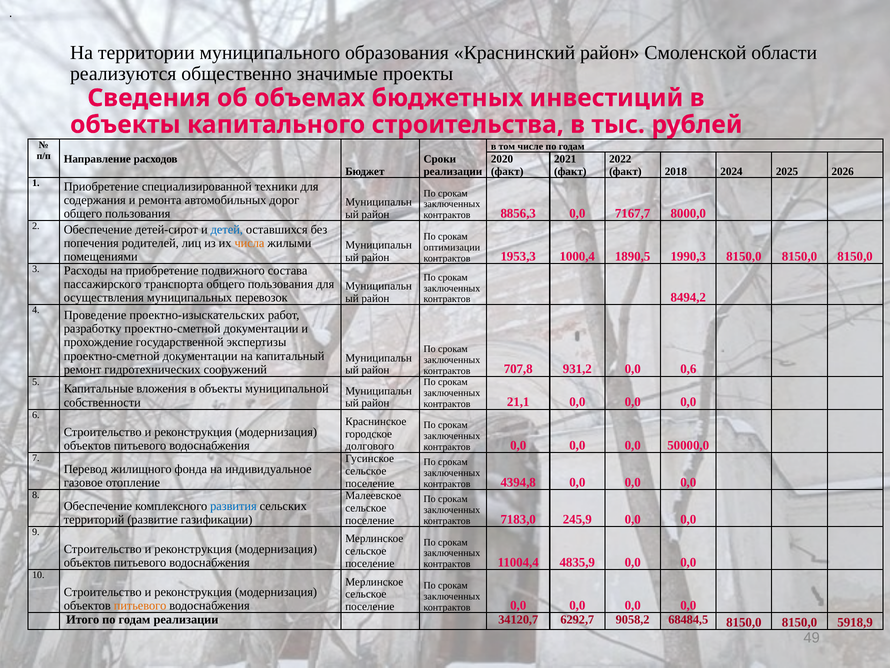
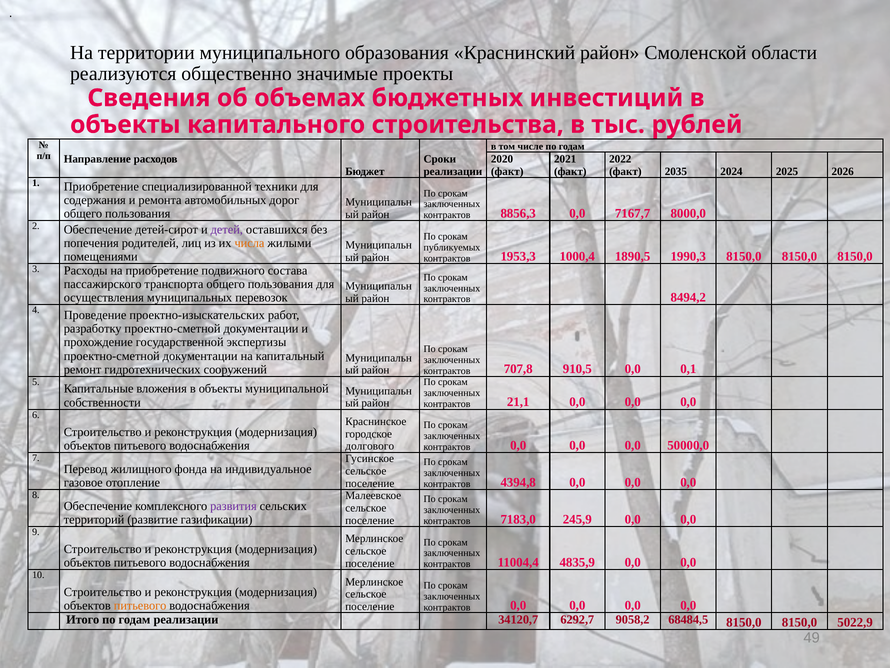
2018: 2018 -> 2035
детей colour: blue -> purple
оптимизации: оптимизации -> публикуемых
931,2: 931,2 -> 910,5
0,6: 0,6 -> 0,1
развития colour: blue -> purple
5918,9: 5918,9 -> 5022,9
